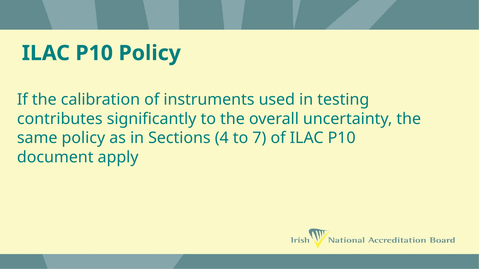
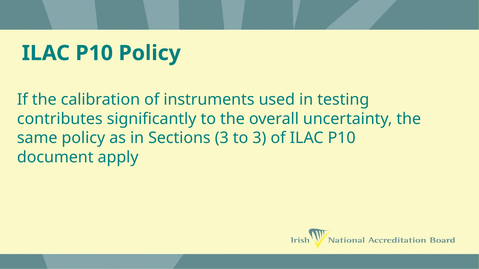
Sections 4: 4 -> 3
to 7: 7 -> 3
